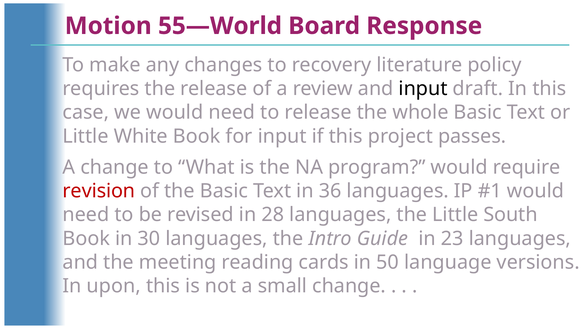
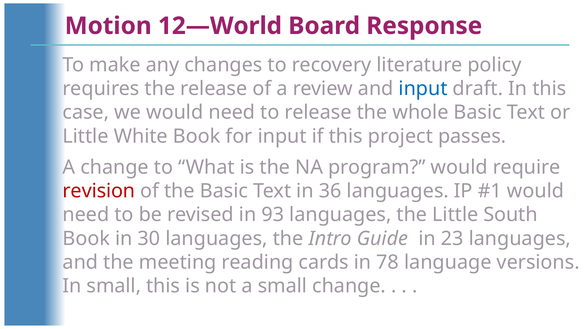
55—World: 55—World -> 12—World
input at (423, 89) colour: black -> blue
28: 28 -> 93
50: 50 -> 78
In upon: upon -> small
